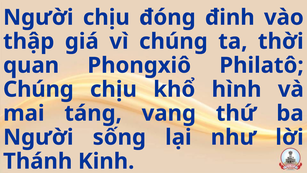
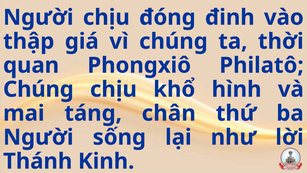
vang: vang -> chân
